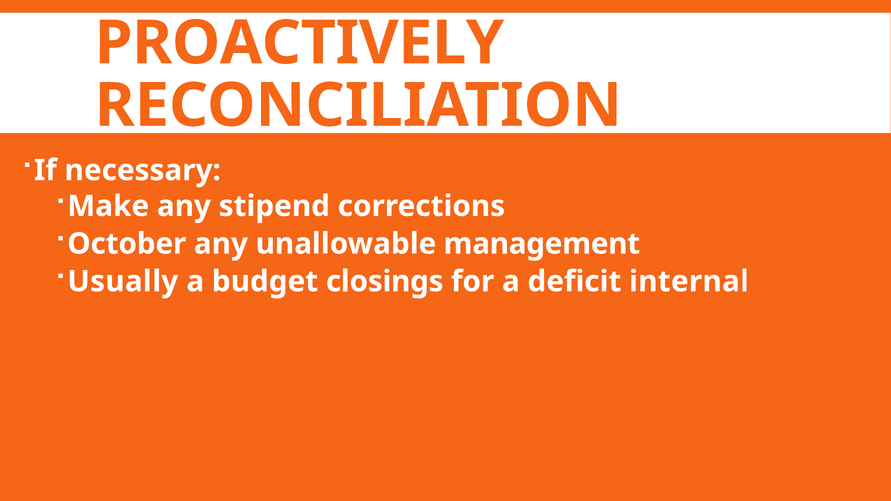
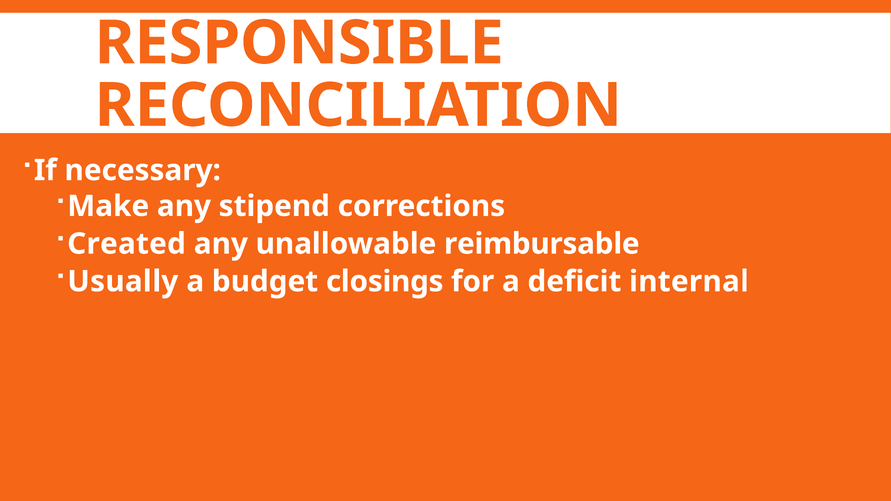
PROACTIVELY: PROACTIVELY -> RESPONSIBLE
October: October -> Created
management: management -> reimbursable
